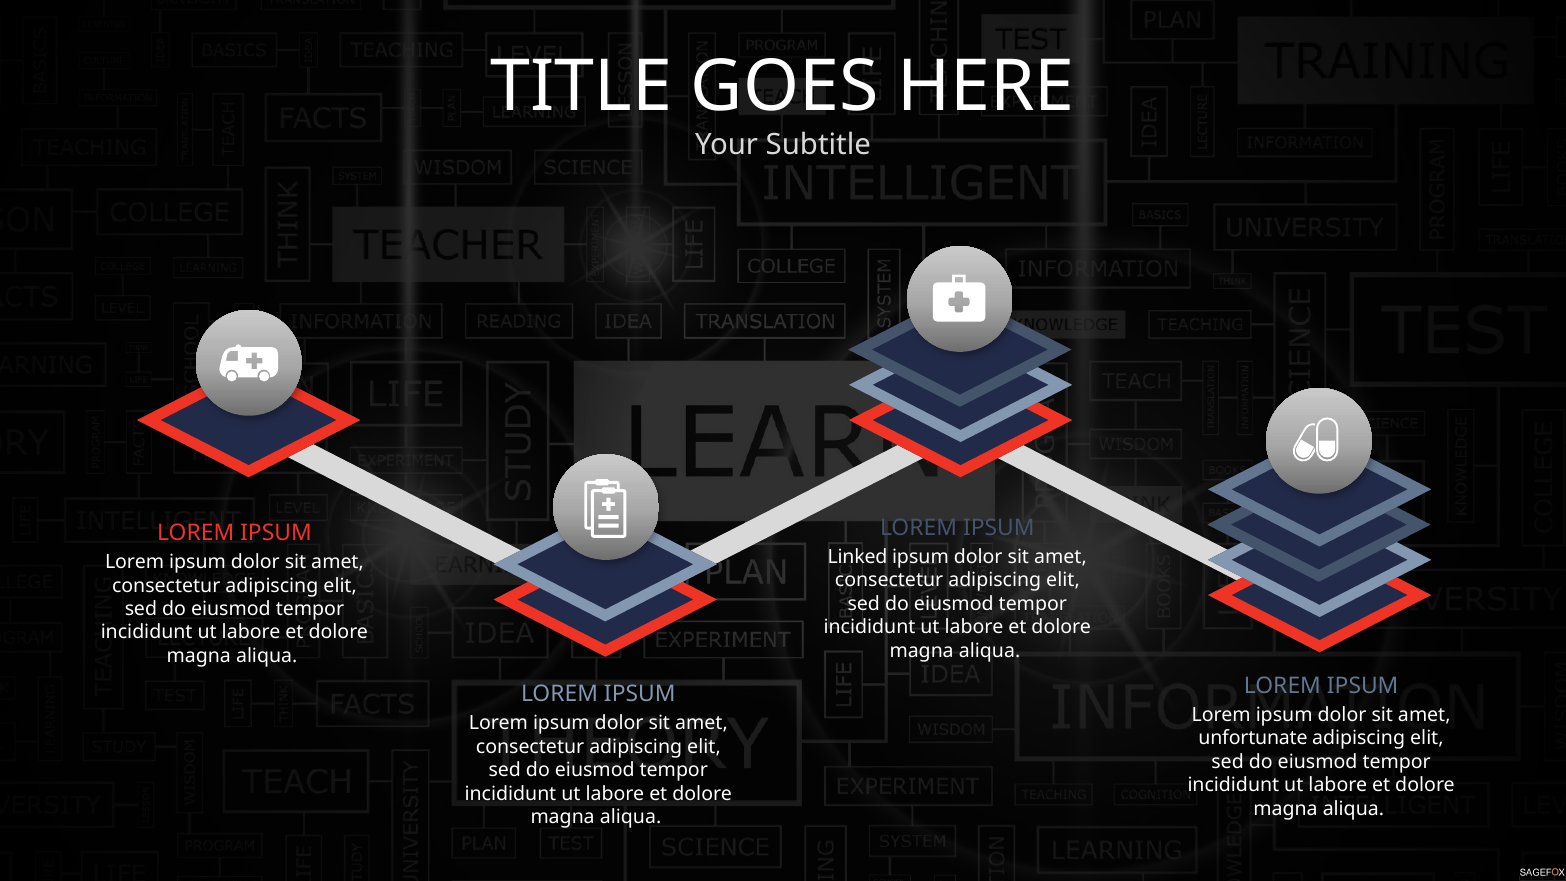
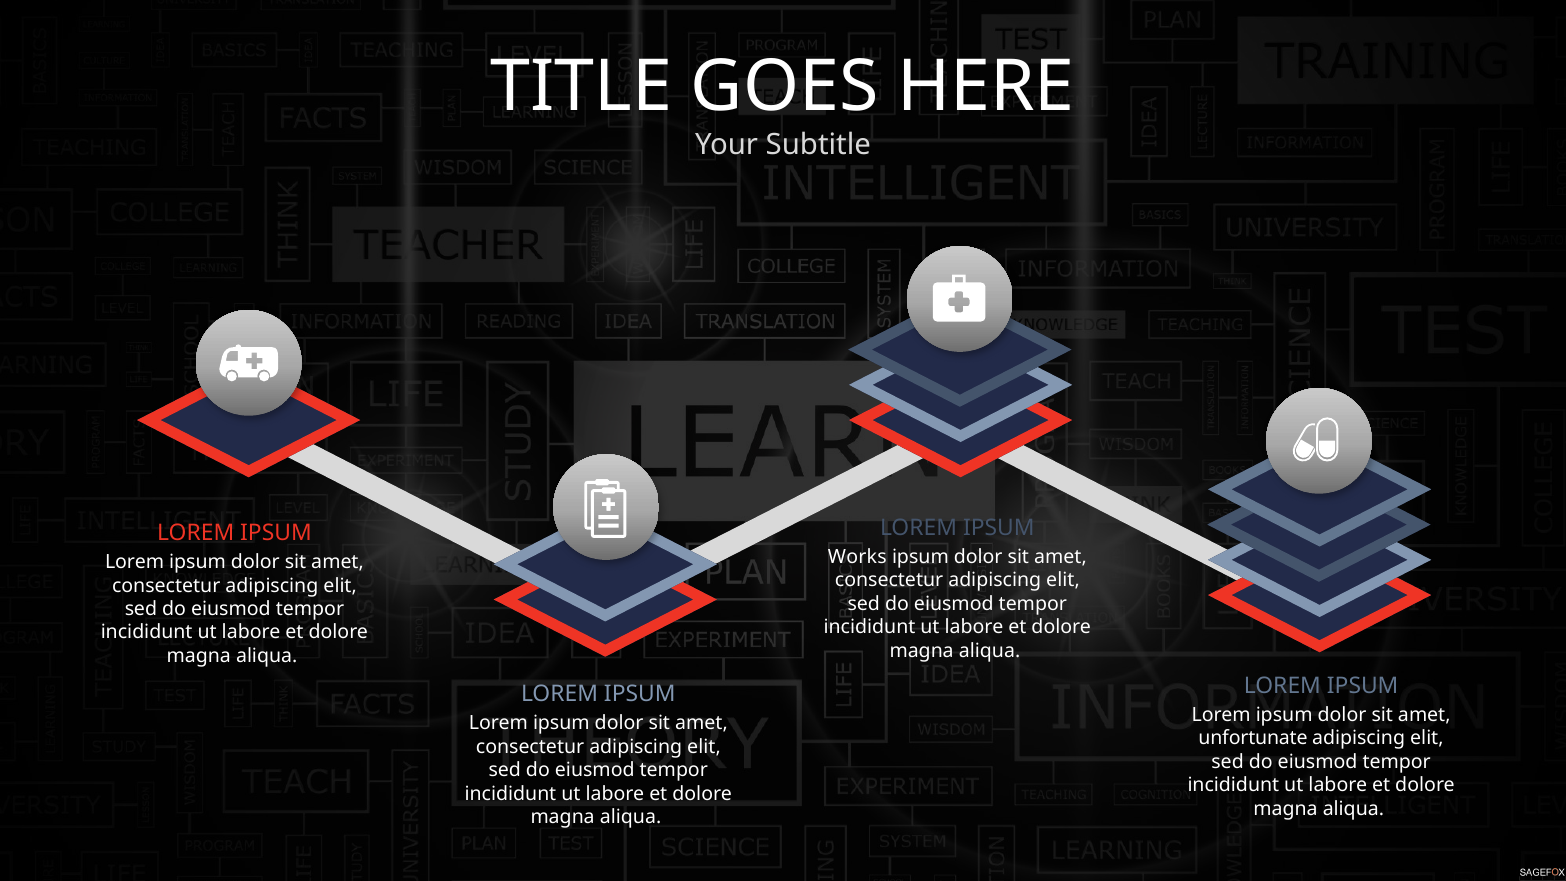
Linked: Linked -> Works
